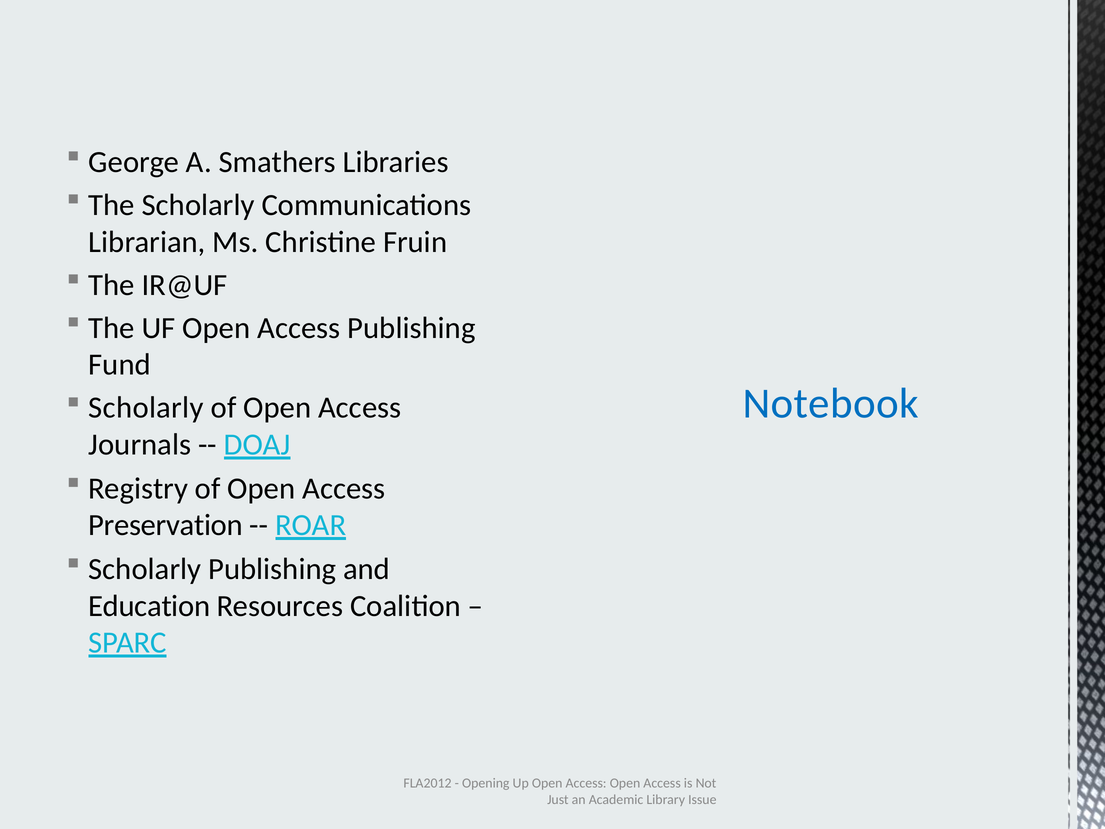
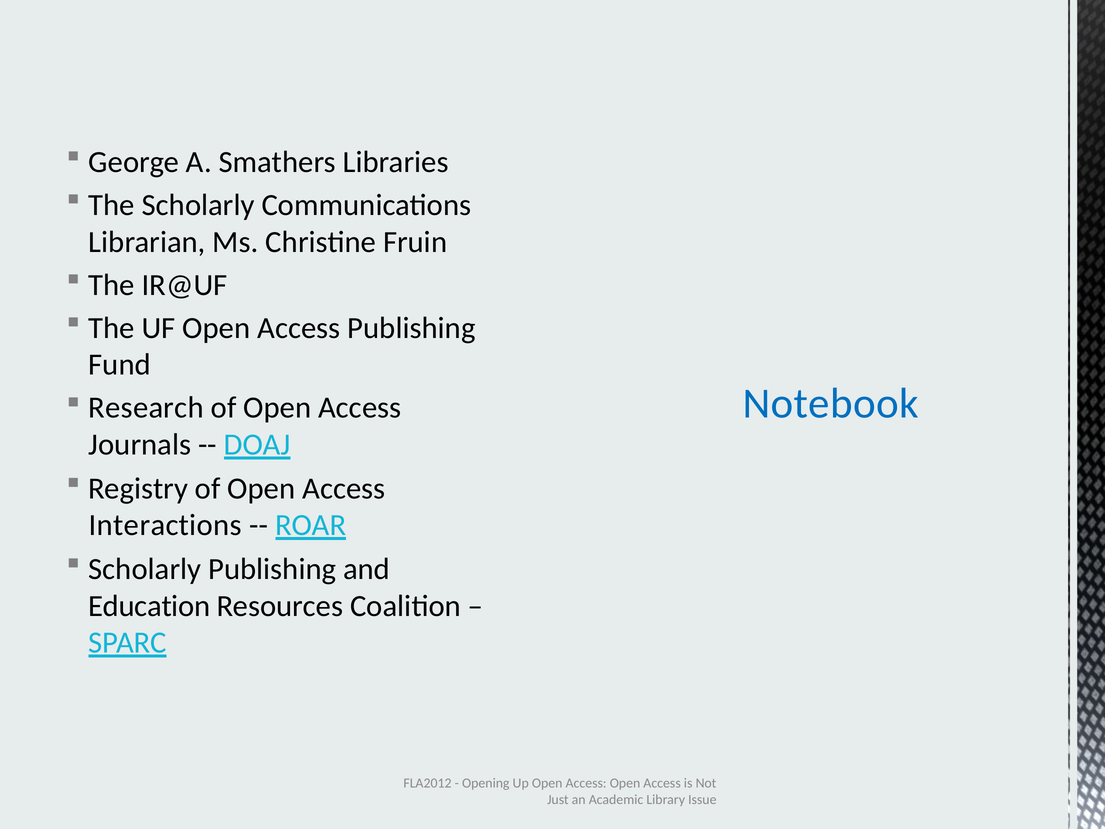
Scholarly at (146, 408): Scholarly -> Research
Preservation: Preservation -> Interactions
